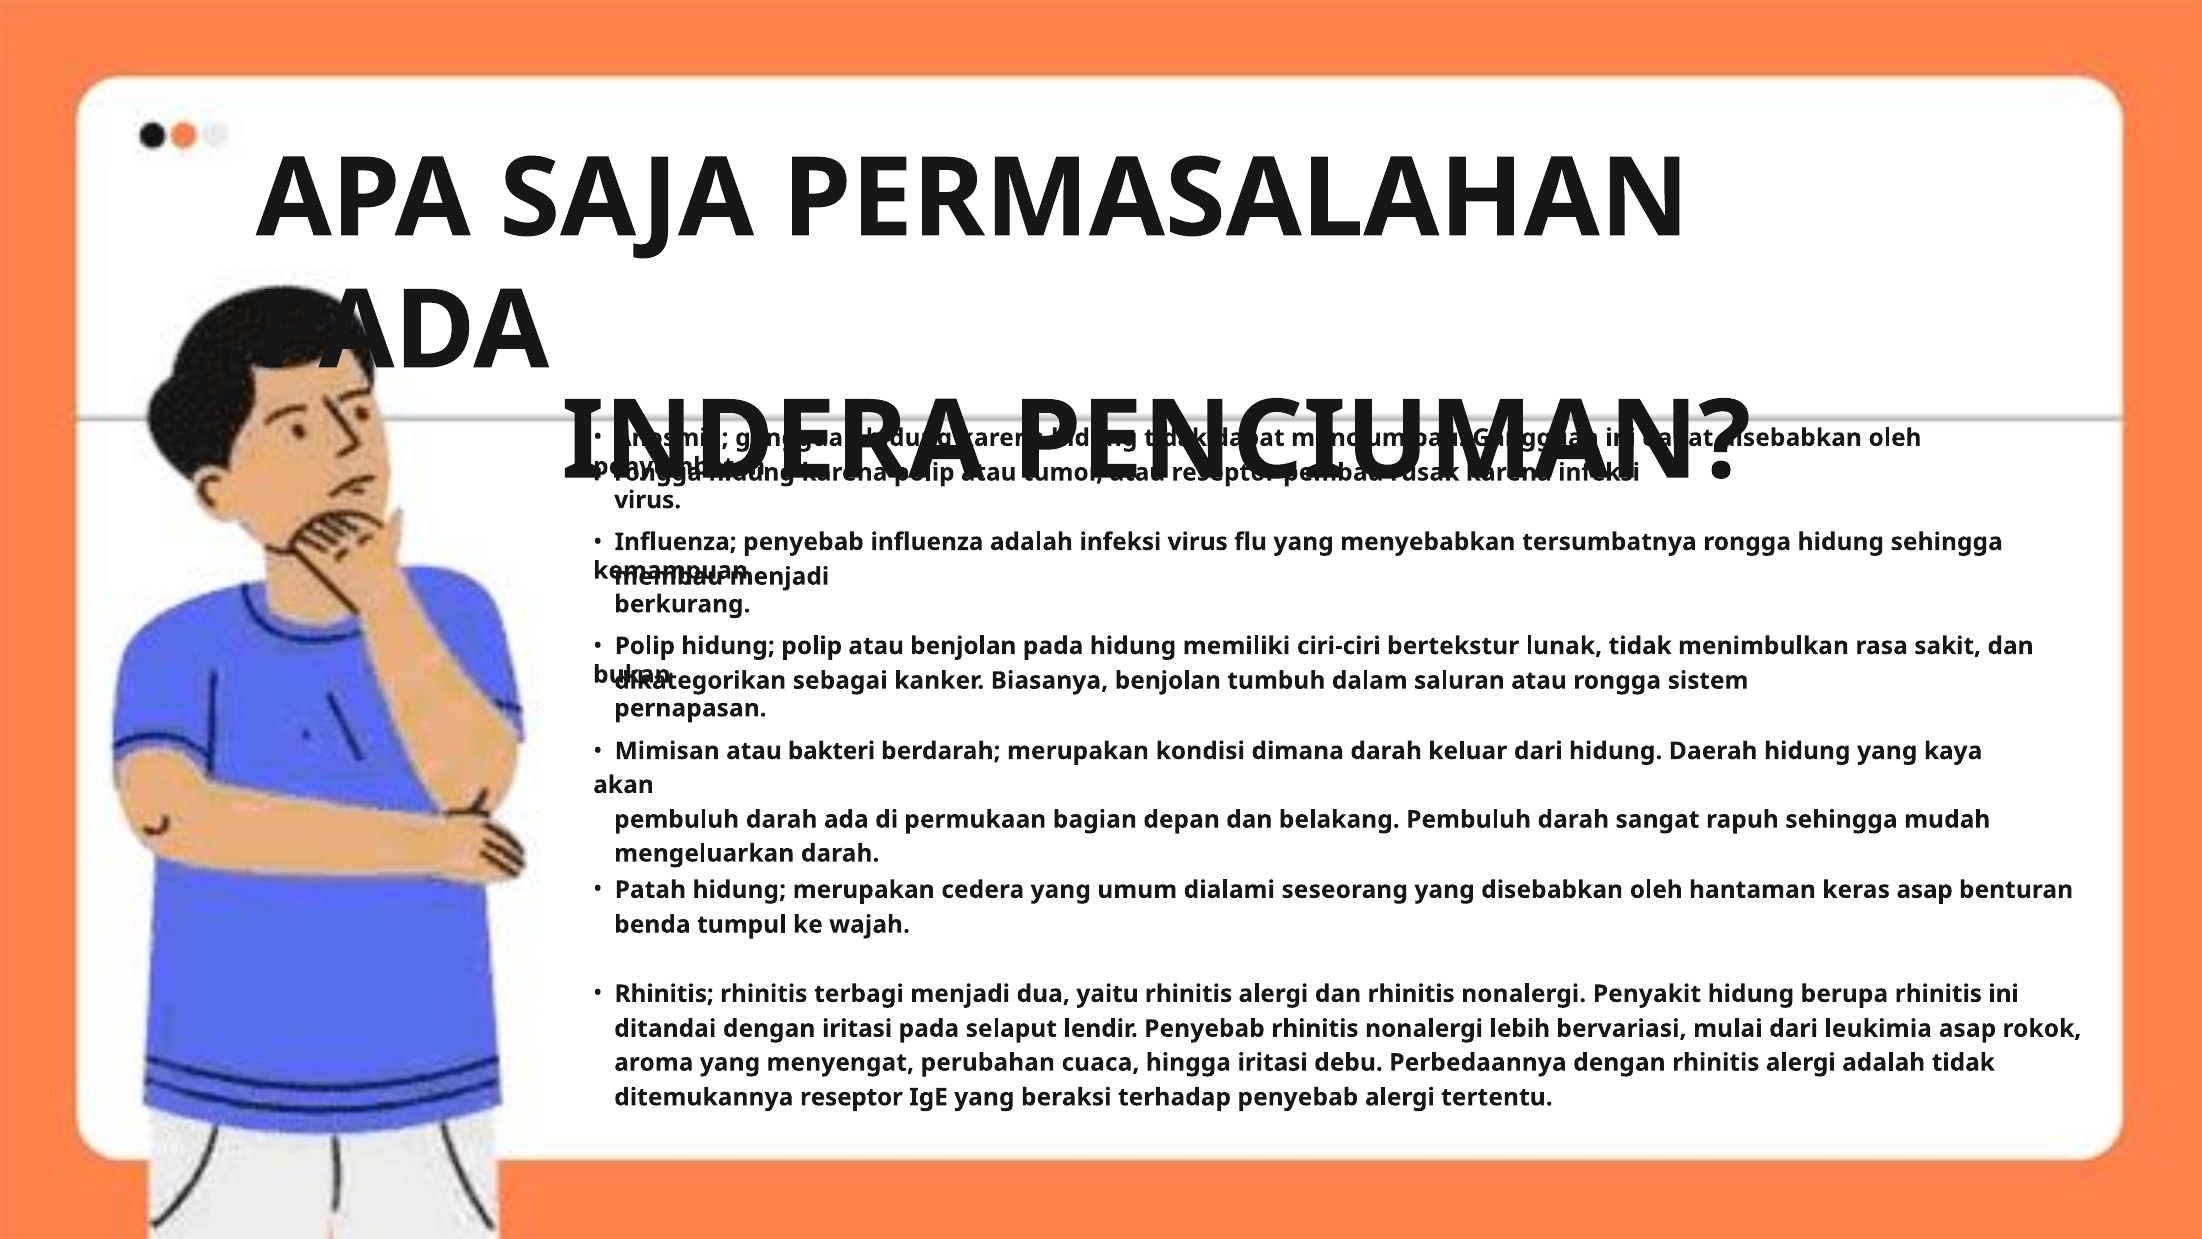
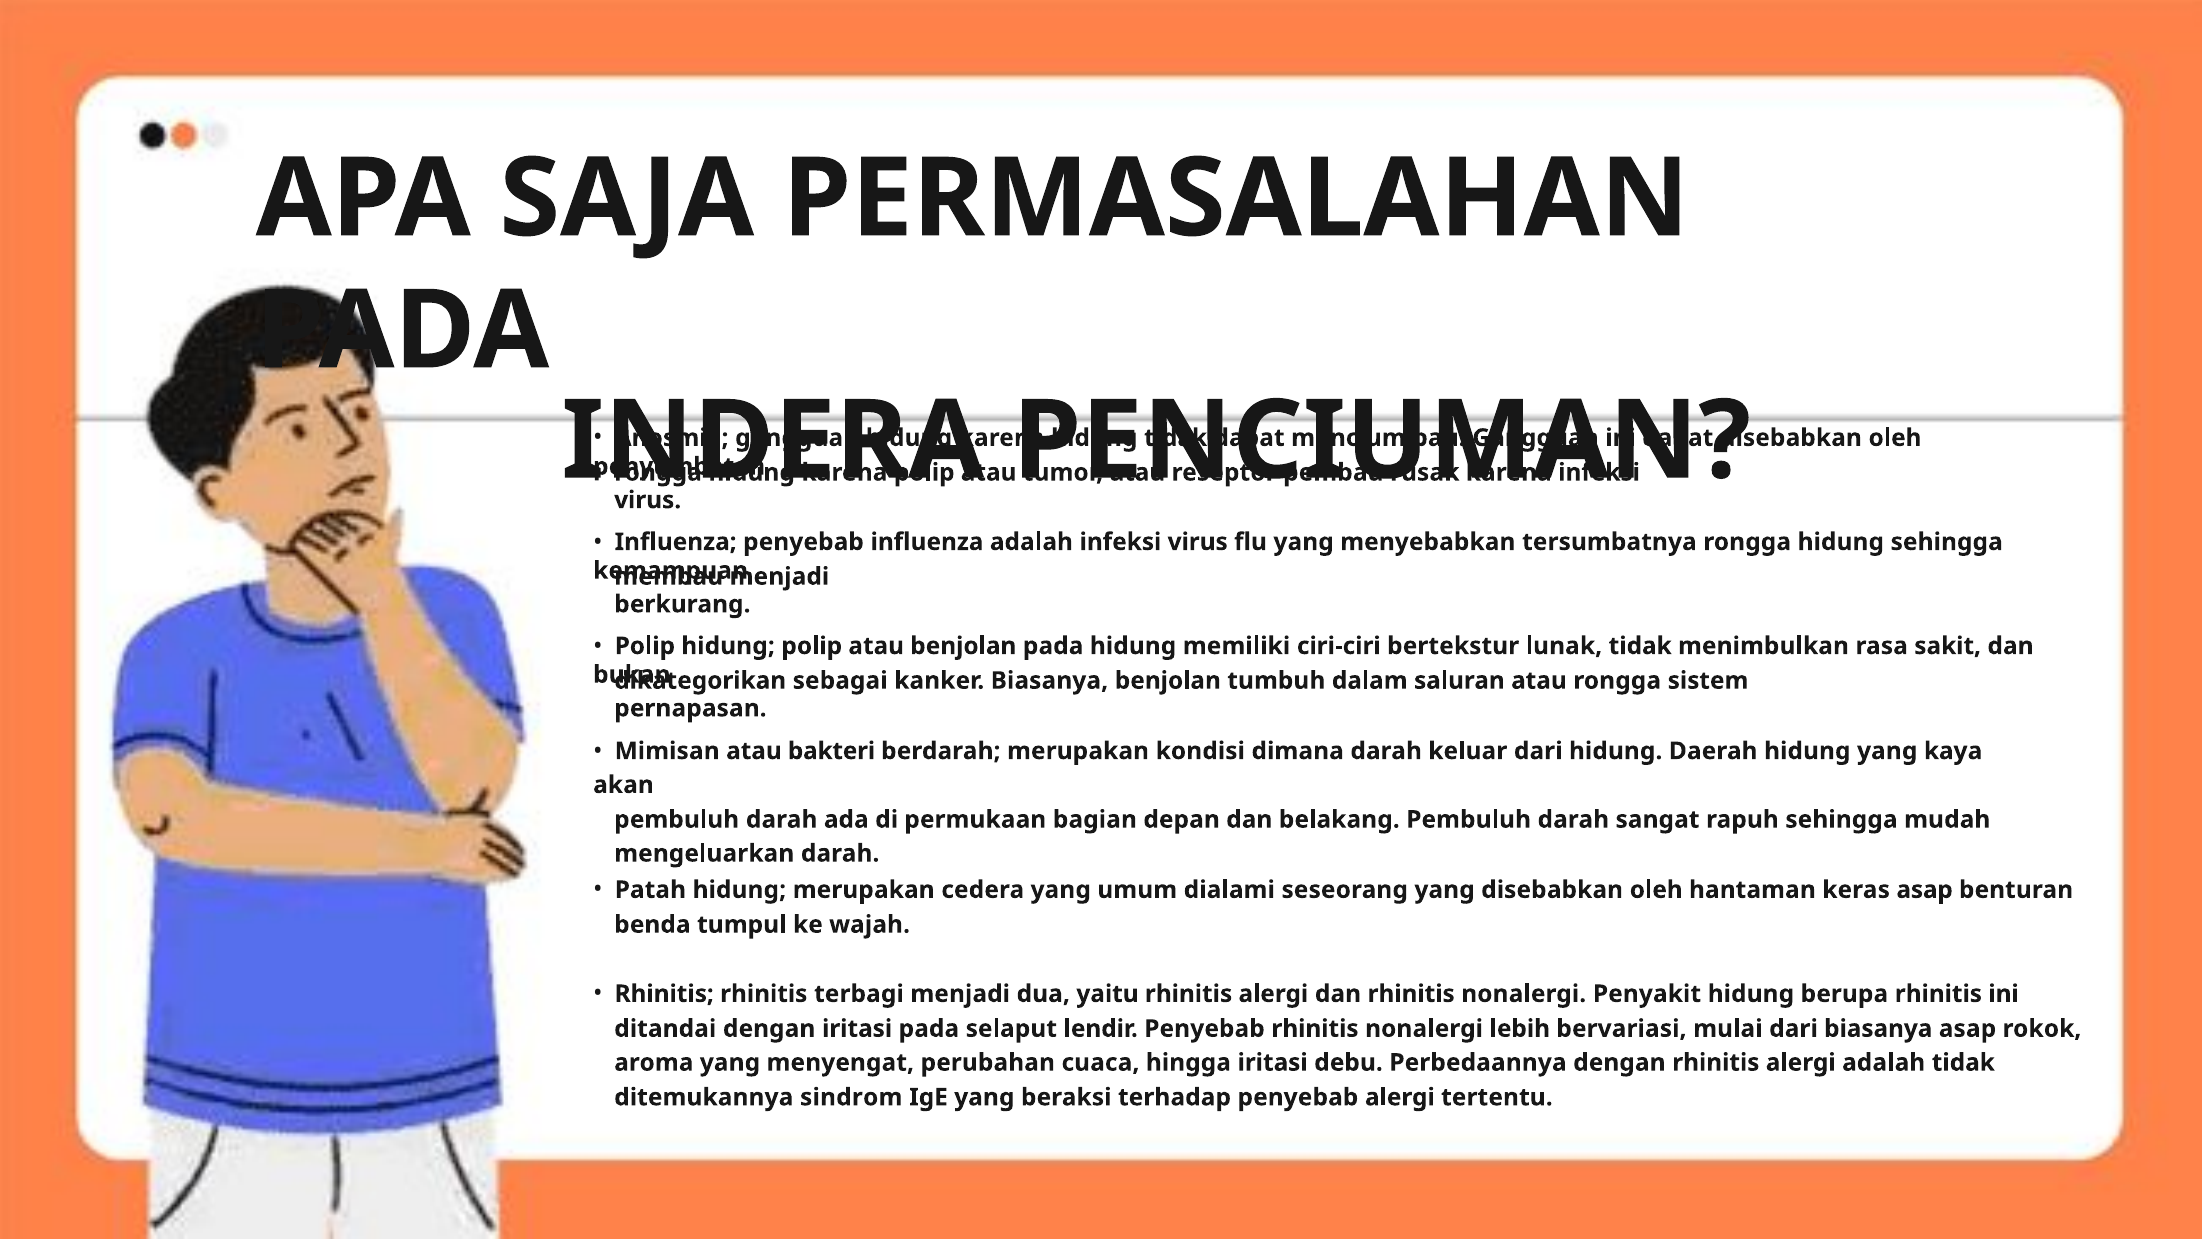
dari leukimia: leukimia -> biasanya
ditemukannya reseptor: reseptor -> sindrom
